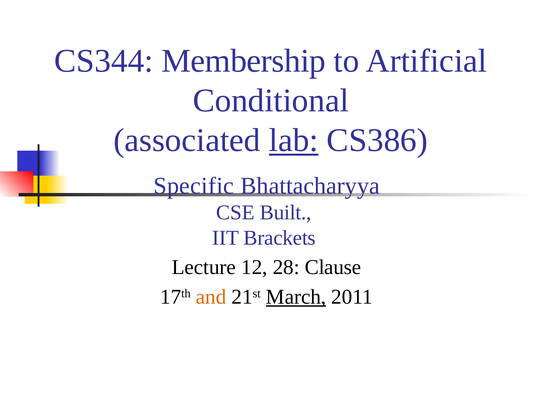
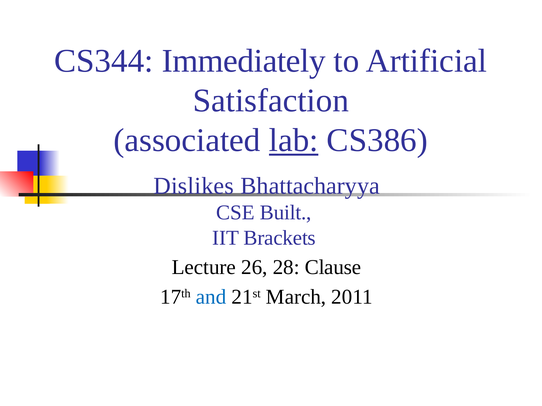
Membership: Membership -> Immediately
Conditional: Conditional -> Satisfaction
Specific: Specific -> Dislikes
12: 12 -> 26
and colour: orange -> blue
March underline: present -> none
